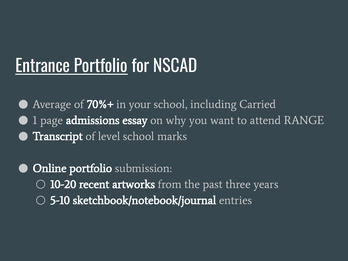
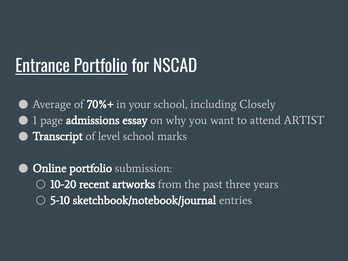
Carried: Carried -> Closely
RANGE: RANGE -> ARTIST
